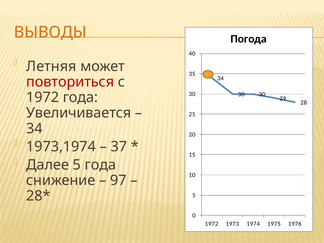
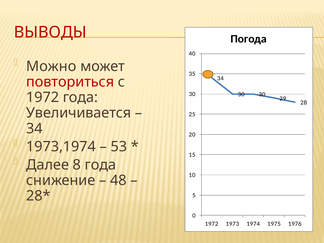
ВЫВОДЫ colour: orange -> red
Летняя: Летняя -> Можно
37: 37 -> 53
Далее 5: 5 -> 8
97: 97 -> 48
